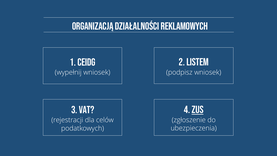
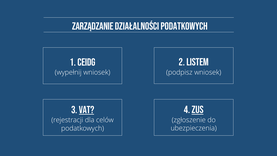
organizacją: organizacją -> zarządzanie
działalności reklamowych: reklamowych -> podatkowych
VAT underline: none -> present
